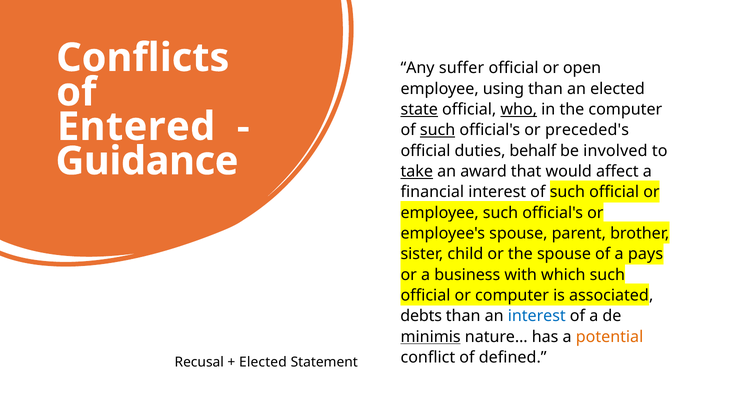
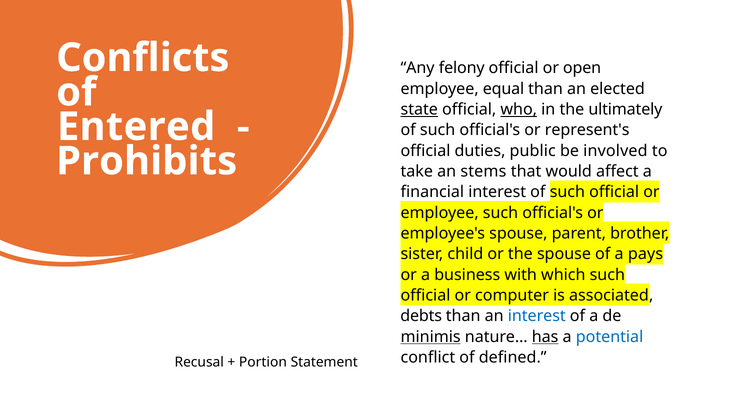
suffer: suffer -> felony
using: using -> equal
the computer: computer -> ultimately
such at (438, 130) underline: present -> none
preceded's: preceded's -> represent's
behalf: behalf -> public
Guidance: Guidance -> Prohibits
take underline: present -> none
award: award -> stems
has underline: none -> present
potential colour: orange -> blue
Elected at (263, 362): Elected -> Portion
